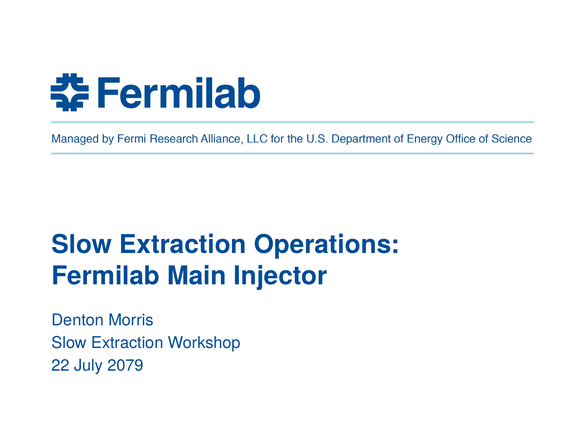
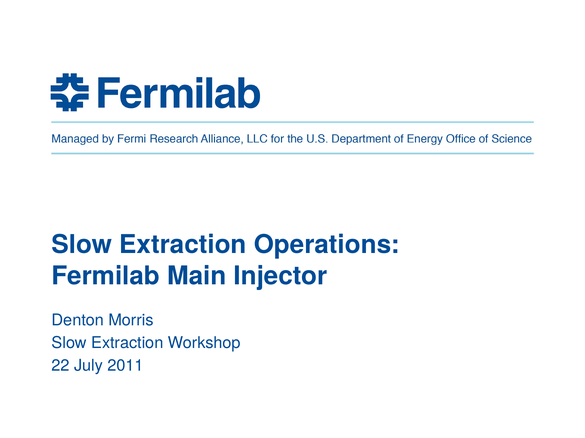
2079: 2079 -> 2011
